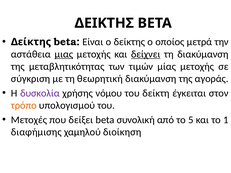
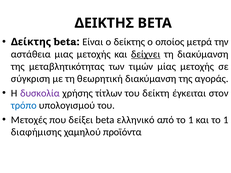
μιας underline: present -> none
νόμου: νόμου -> τίτλων
τρόπο colour: orange -> blue
συνολική: συνολική -> ελληνικό
από το 5: 5 -> 1
διοίκηση: διοίκηση -> προϊόντα
